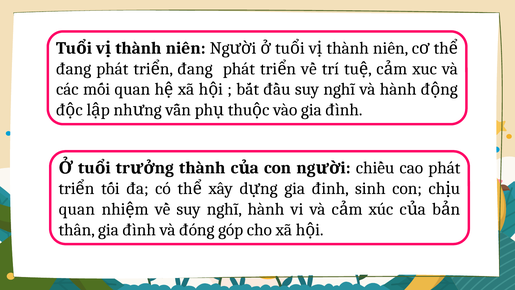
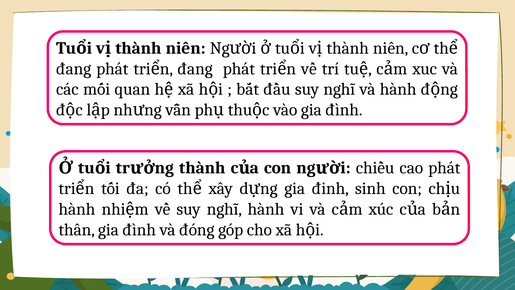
quan at (77, 209): quan -> hành
